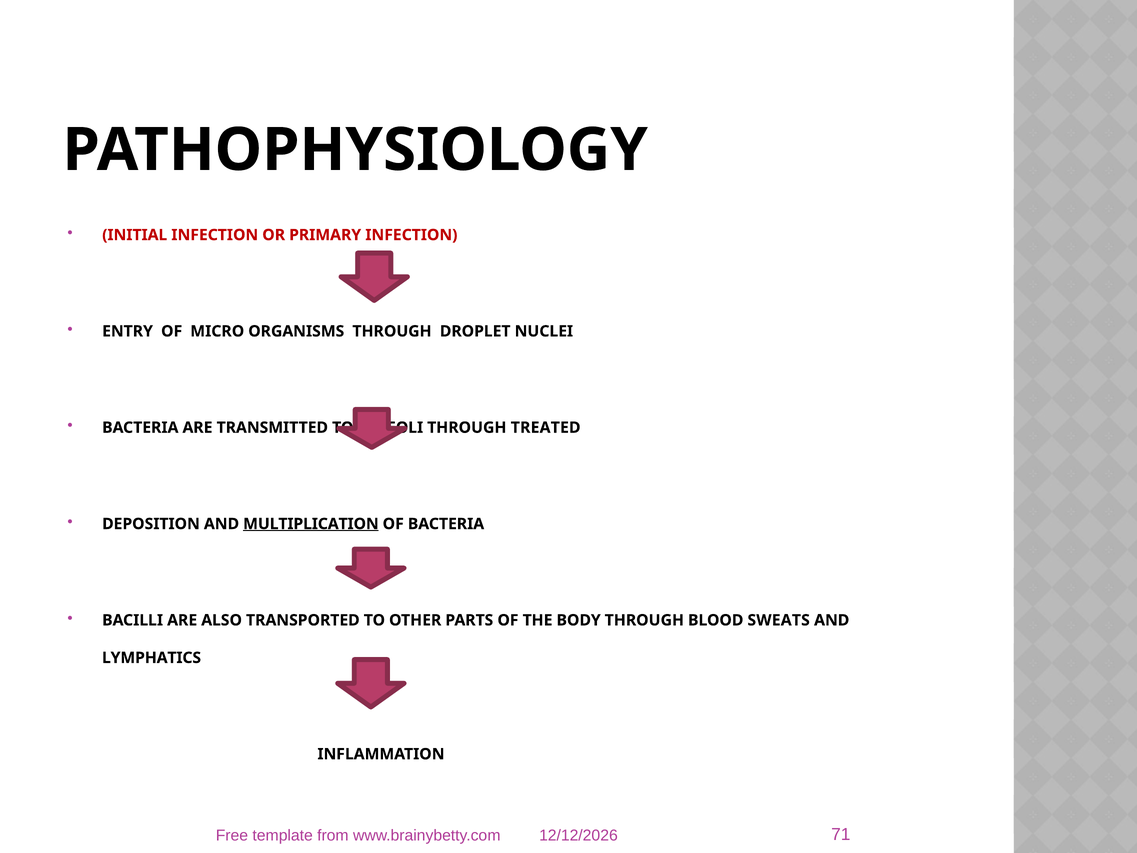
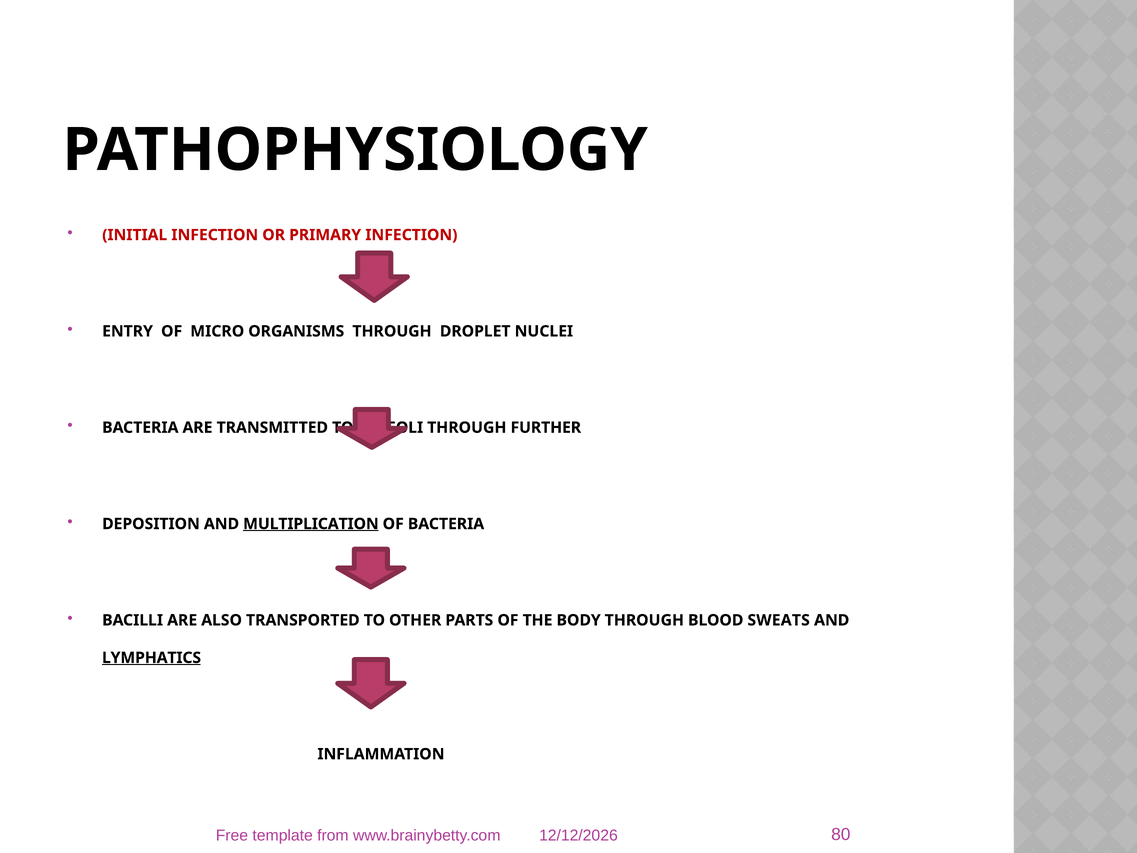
TREATED: TREATED -> FURTHER
LYMPHATICS underline: none -> present
71: 71 -> 80
